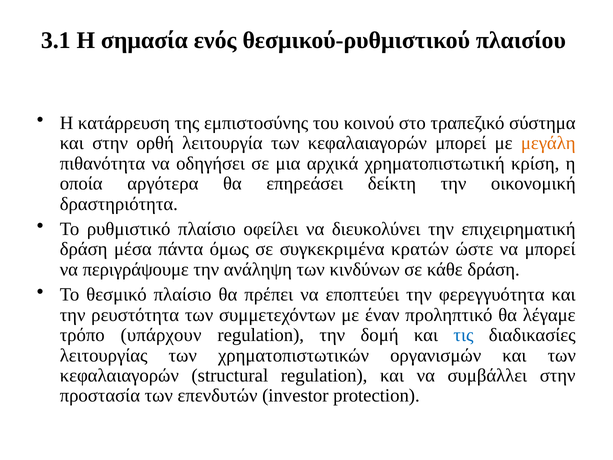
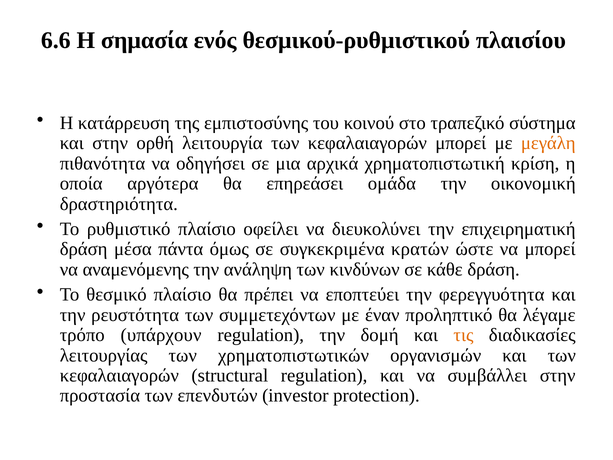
3.1: 3.1 -> 6.6
δείκτη: δείκτη -> ομάδα
περιγράψουμε: περιγράψουμε -> αναμενόμενης
τις colour: blue -> orange
